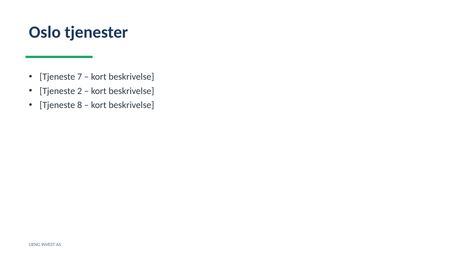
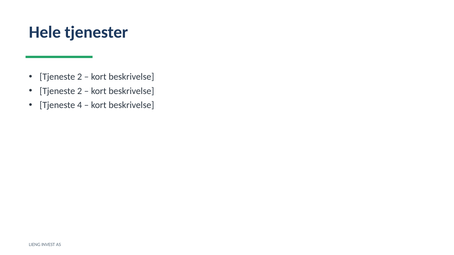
Oslo: Oslo -> Hele
7 at (80, 77): 7 -> 2
8: 8 -> 4
